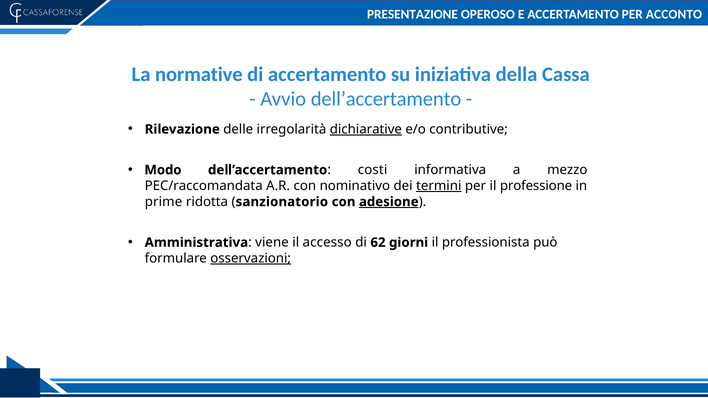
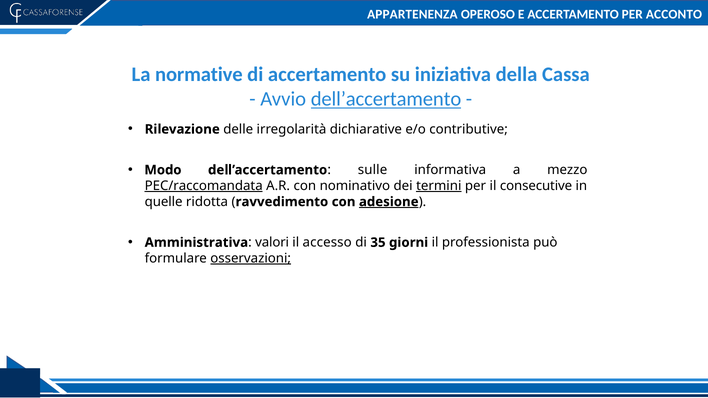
PRESENTAZIONE: PRESENTAZIONE -> APPARTENENZA
dell’accertamento at (386, 99) underline: none -> present
dichiarative underline: present -> none
costi: costi -> sulle
PEC/raccomandata underline: none -> present
professione: professione -> consecutive
prime: prime -> quelle
sanzionatorio: sanzionatorio -> ravvedimento
viene: viene -> valori
62: 62 -> 35
